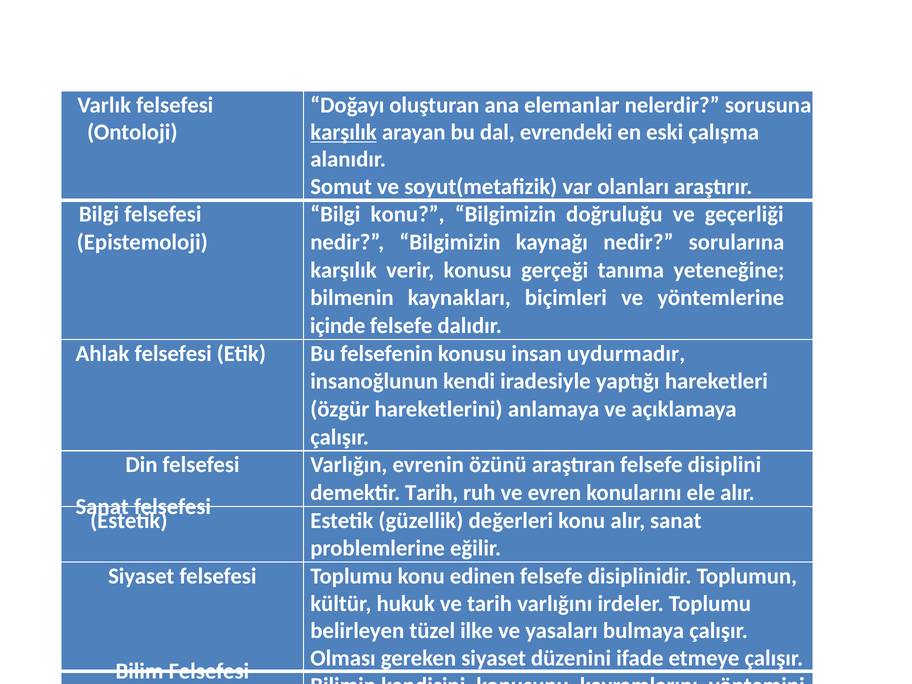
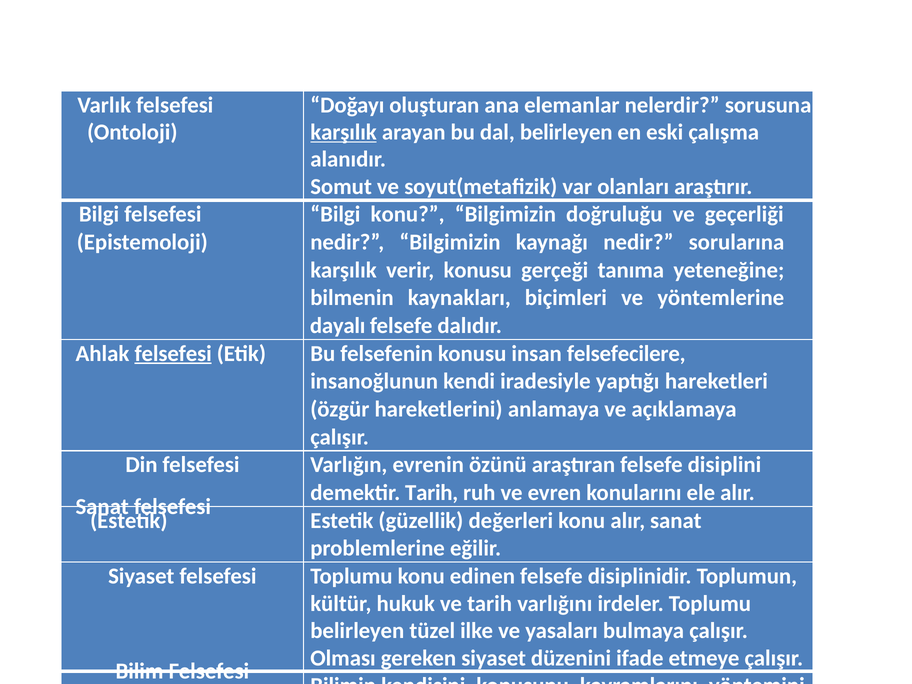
dal evrendeki: evrendeki -> belirleyen
içinde: içinde -> dayalı
felsefesi at (173, 354) underline: none -> present
uydurmadır: uydurmadır -> felsefecilere
